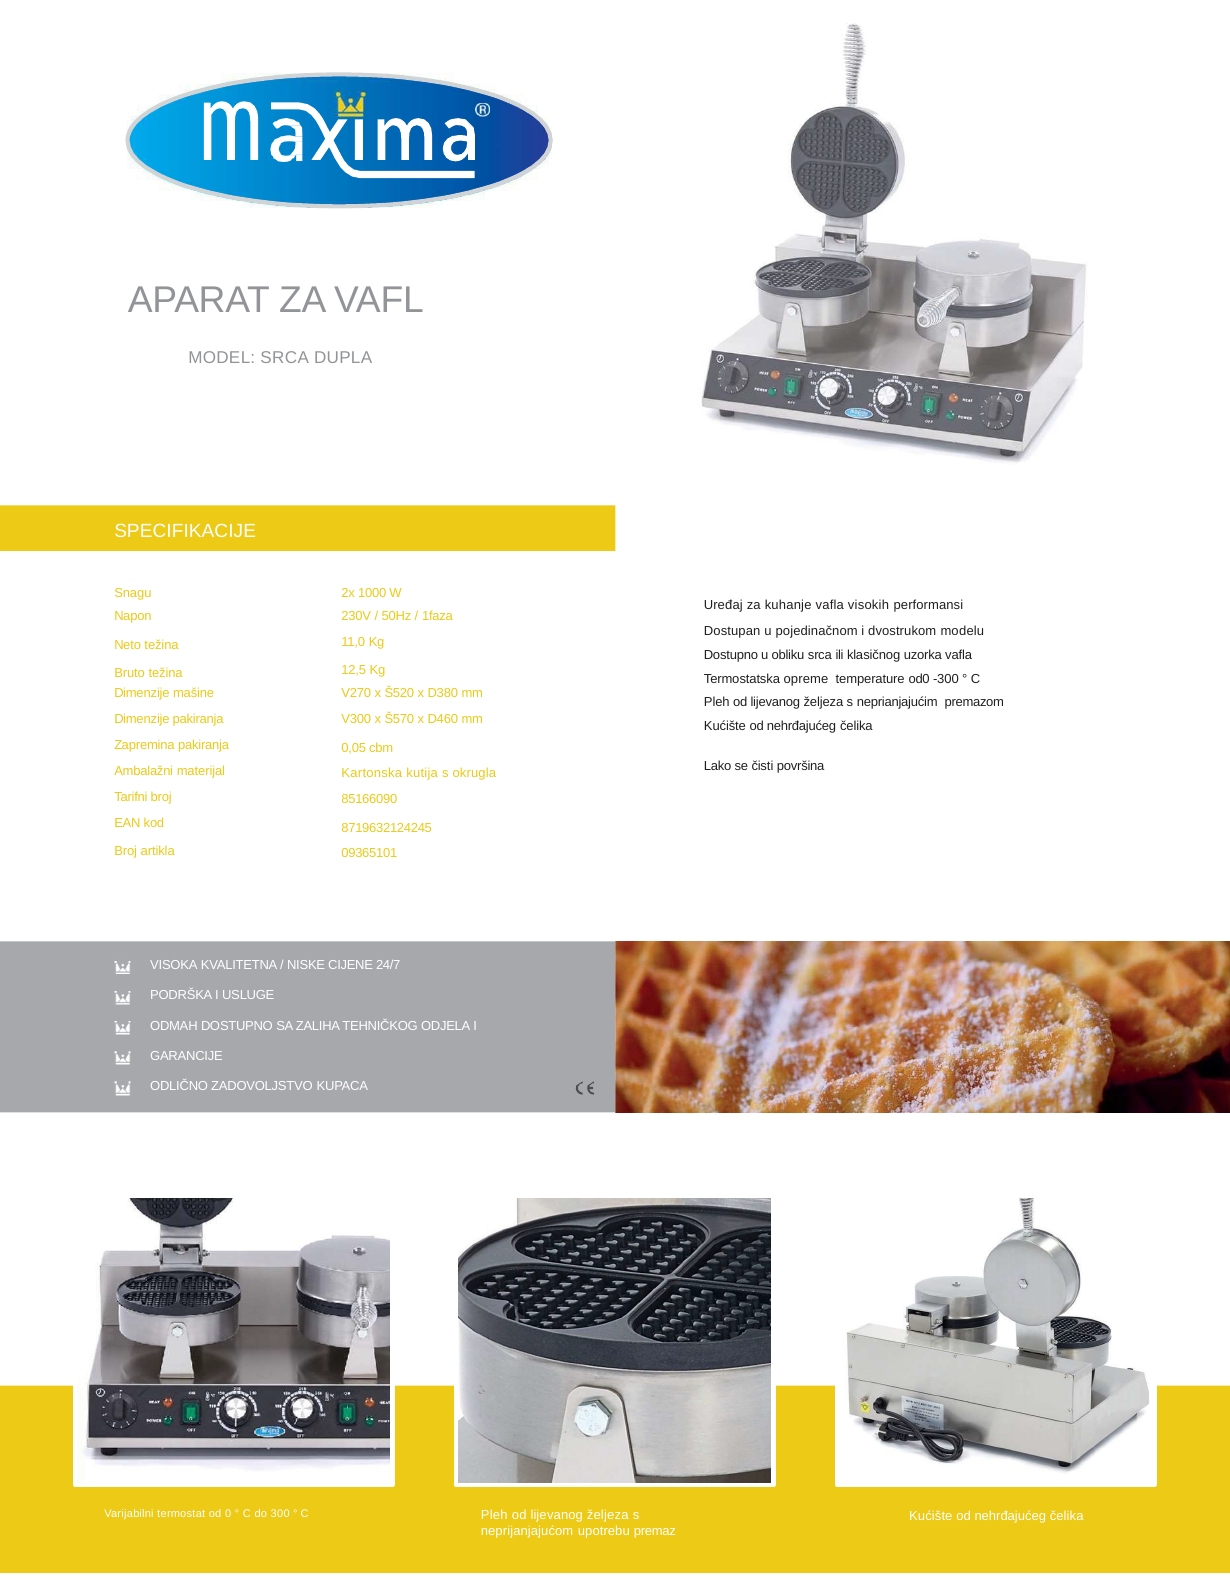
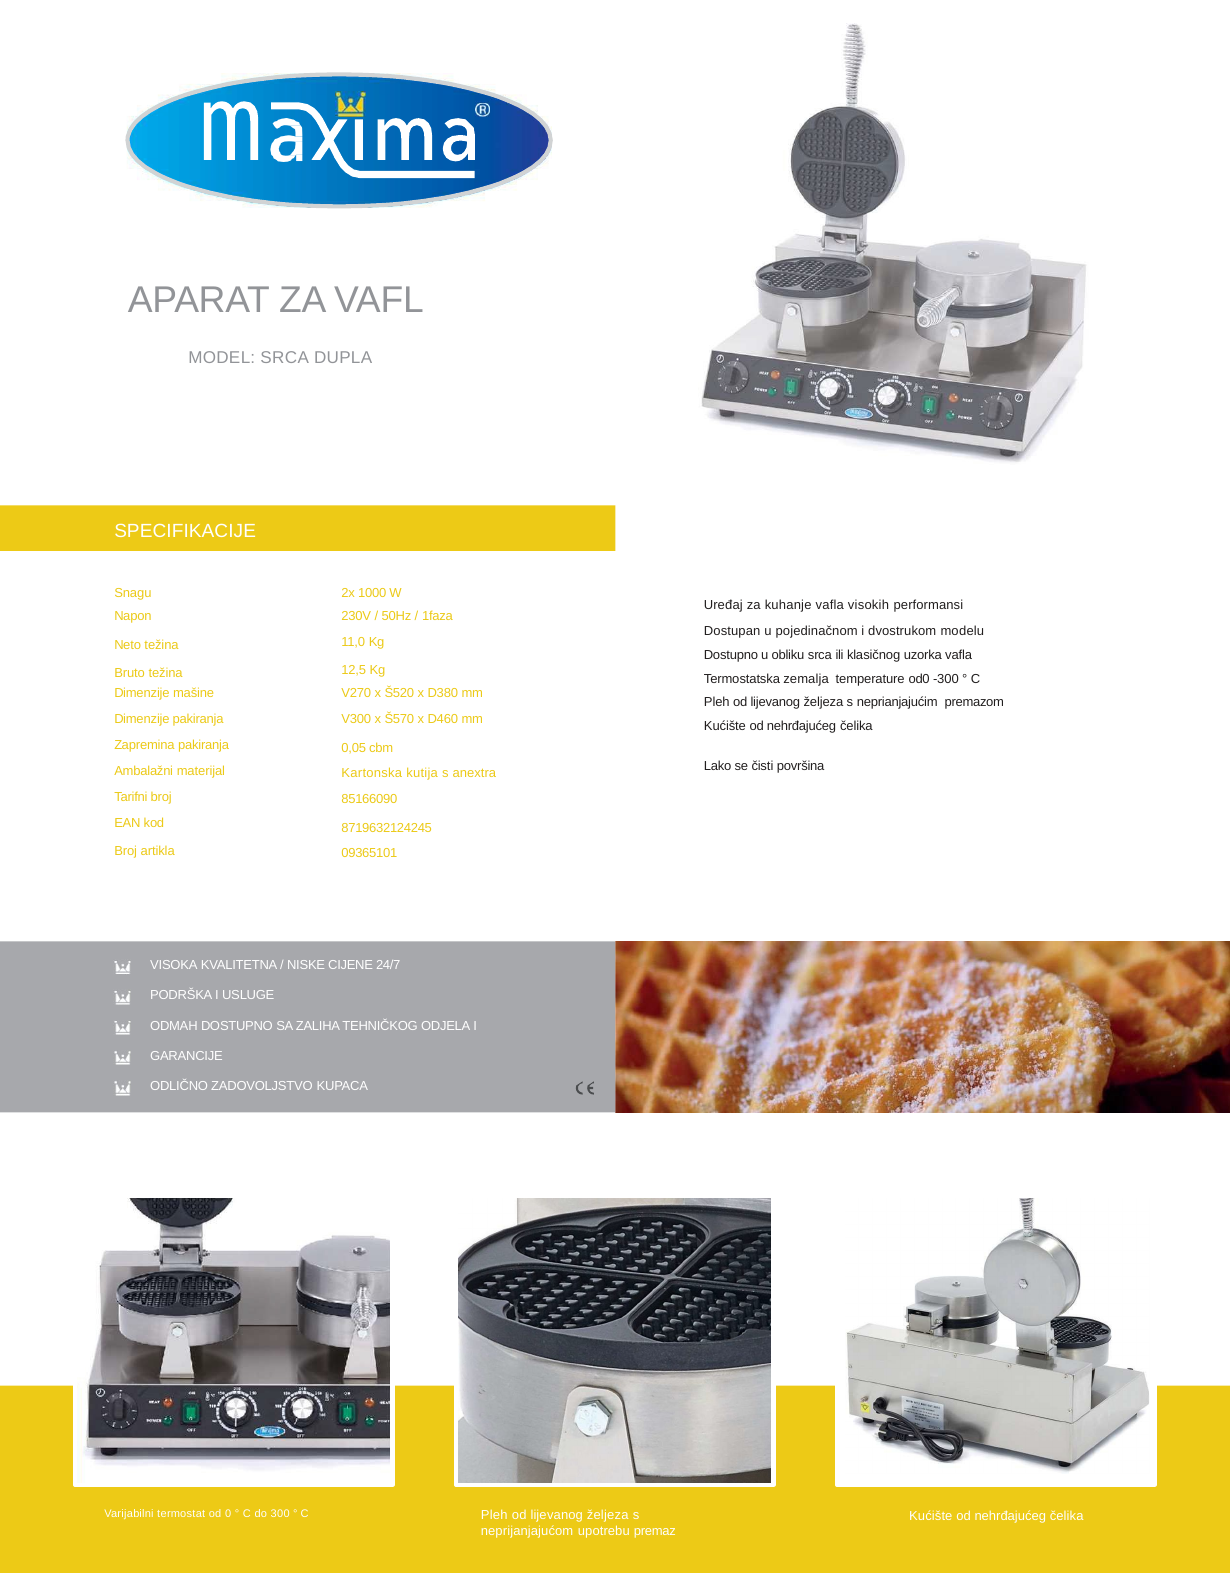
opreme: opreme -> zemalja
okrugla: okrugla -> anextra
